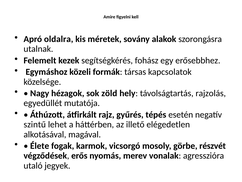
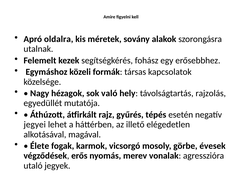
zöld: zöld -> való
szintű: szintű -> jegyei
részvét: részvét -> évesek
